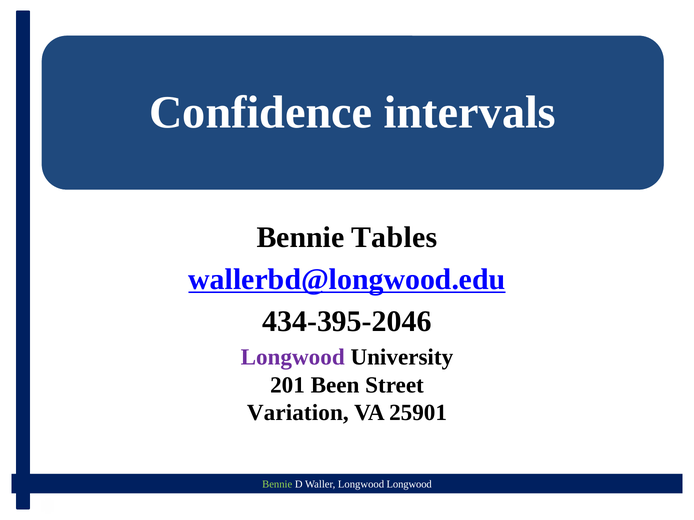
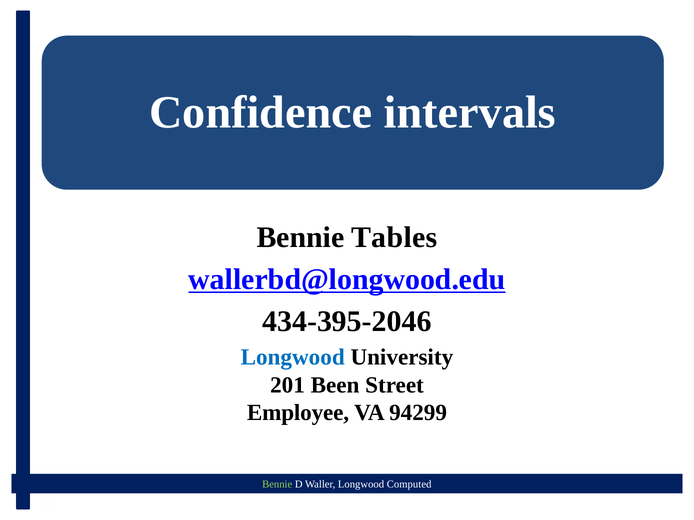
Longwood at (293, 358) colour: purple -> blue
Variation: Variation -> Employee
25901: 25901 -> 94299
Longwood Longwood: Longwood -> Computed
